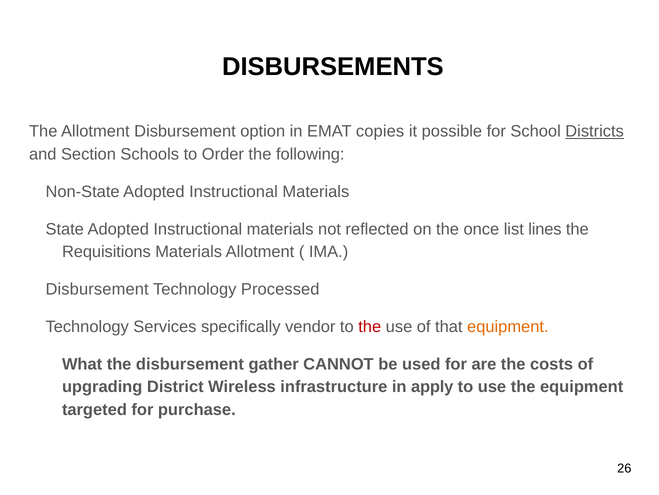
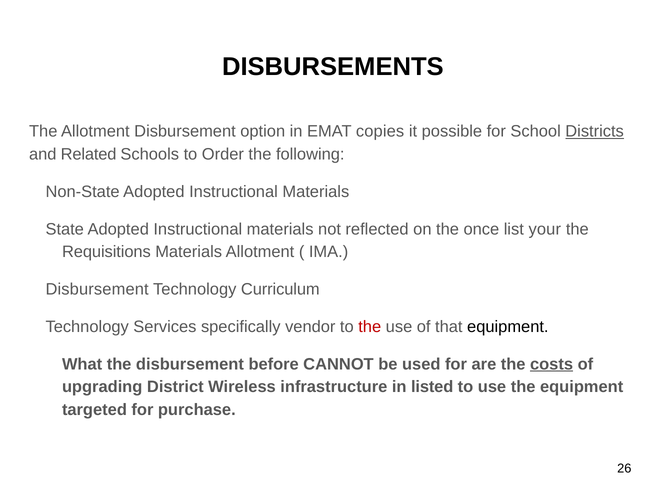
Section: Section -> Related
lines: lines -> your
Processed: Processed -> Curriculum
equipment at (508, 326) colour: orange -> black
gather: gather -> before
costs underline: none -> present
apply: apply -> listed
